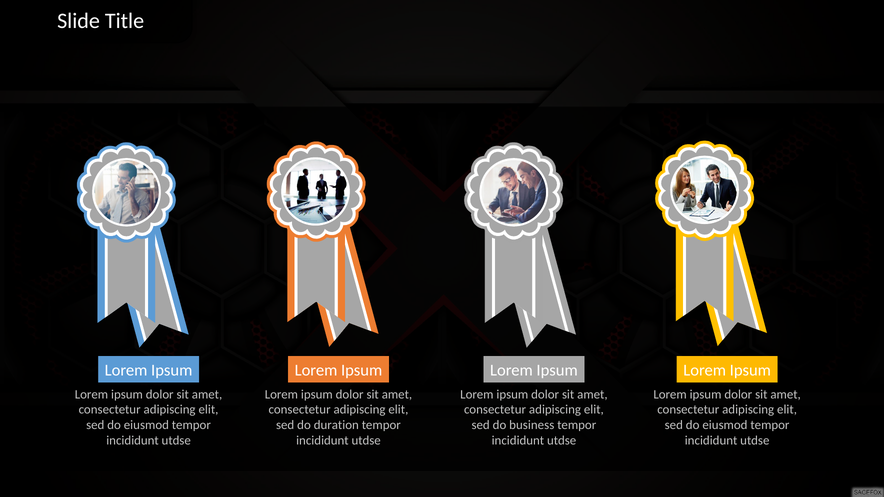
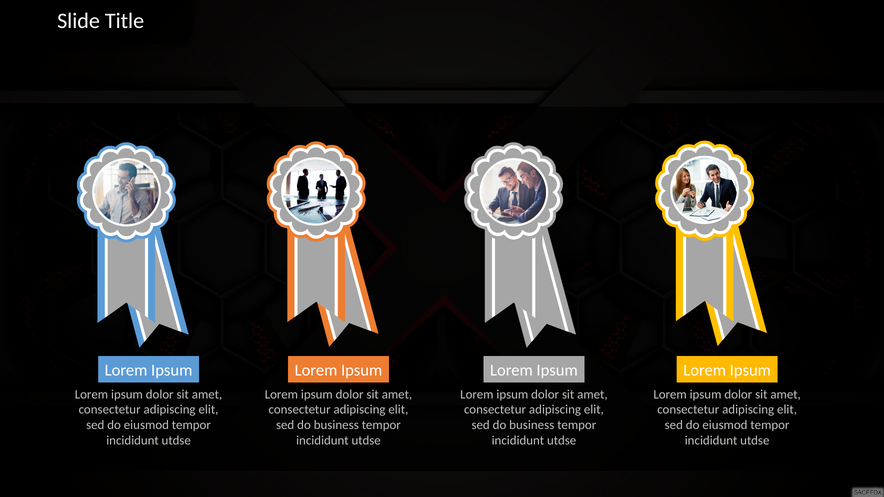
duration at (336, 425): duration -> business
